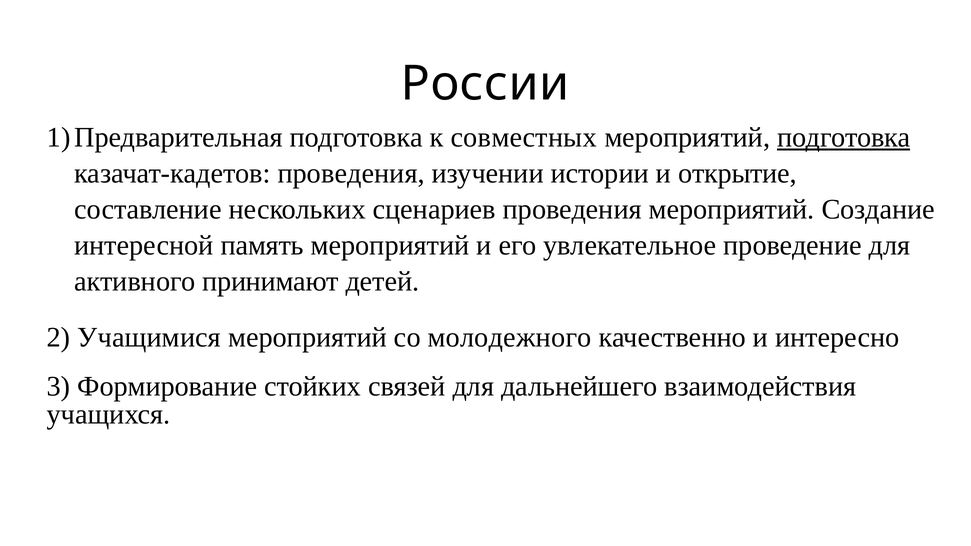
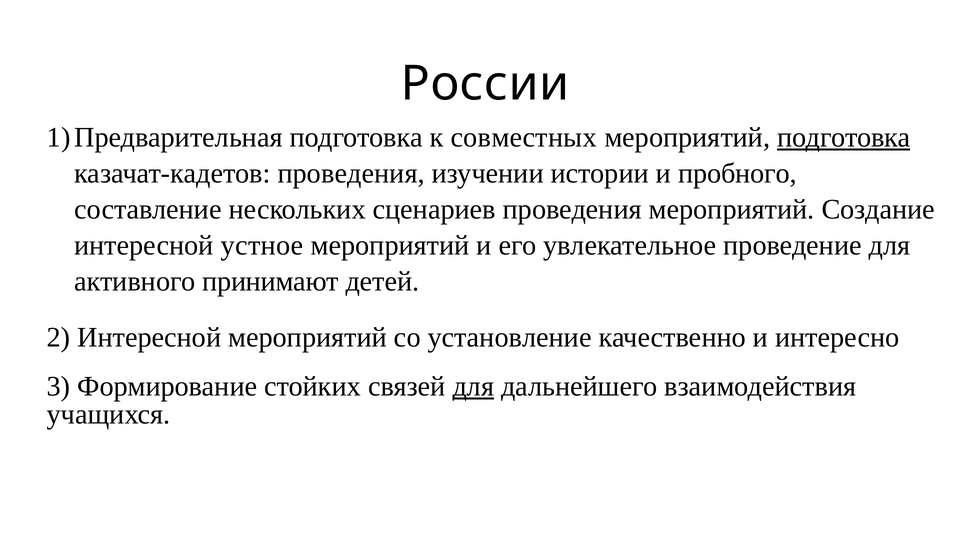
открытие: открытие -> пробного
память: память -> устное
2 Учащимися: Учащимися -> Интересной
молодежного: молодежного -> установление
для at (473, 386) underline: none -> present
